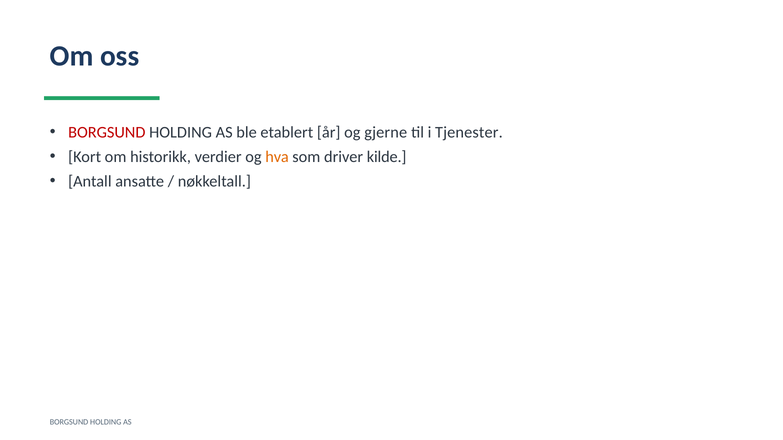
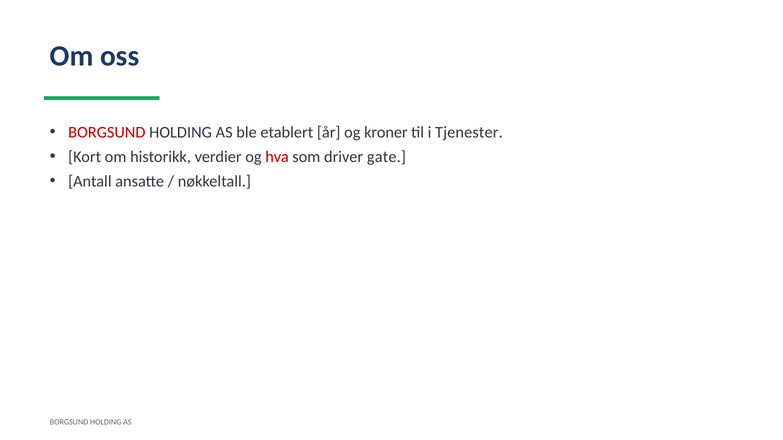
gjerne: gjerne -> kroner
hva colour: orange -> red
kilde: kilde -> gate
